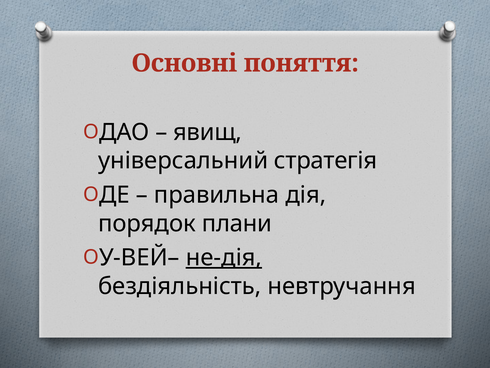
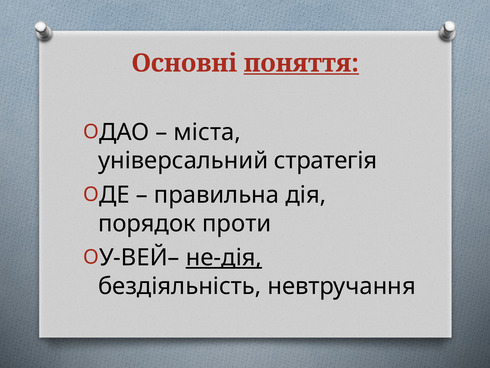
поняття underline: none -> present
явищ: явищ -> міста
плани: плани -> проти
